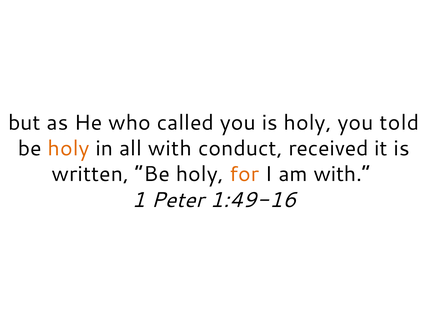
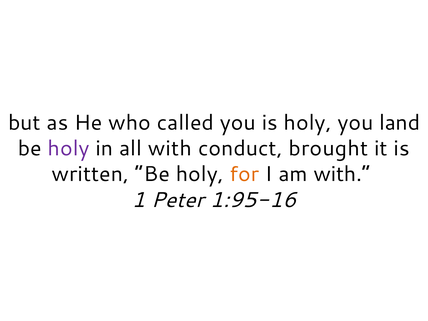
told: told -> land
holy at (69, 149) colour: orange -> purple
received: received -> brought
1:49-16: 1:49-16 -> 1:95-16
